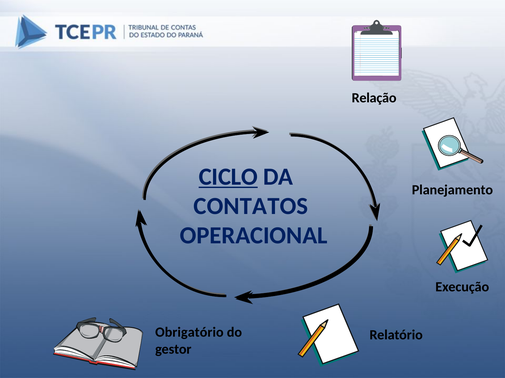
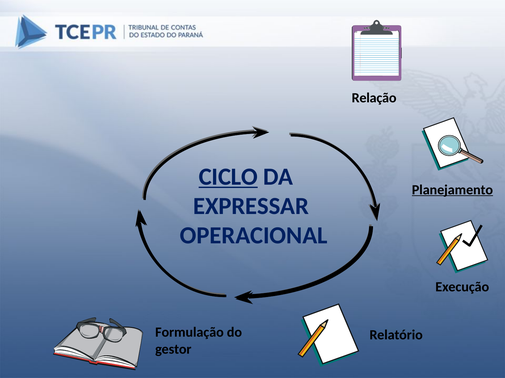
Planejamento underline: none -> present
CONTATOS: CONTATOS -> EXPRESSAR
Obrigatório: Obrigatório -> Formulação
